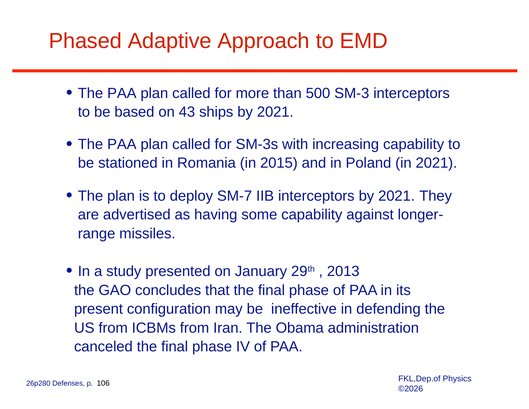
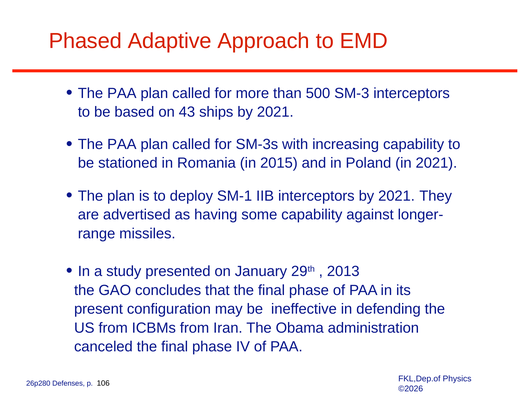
SM-7: SM-7 -> SM-1
